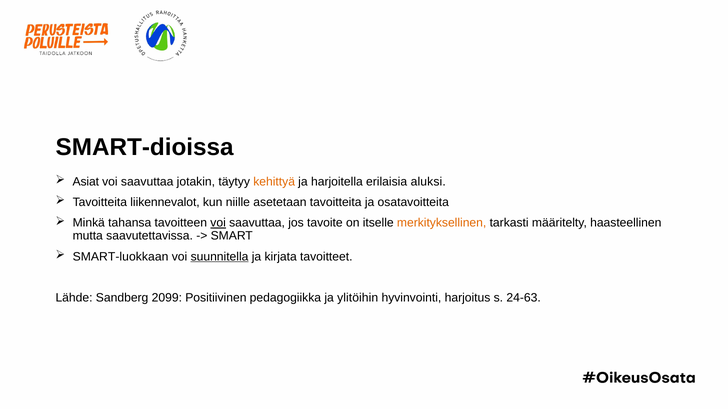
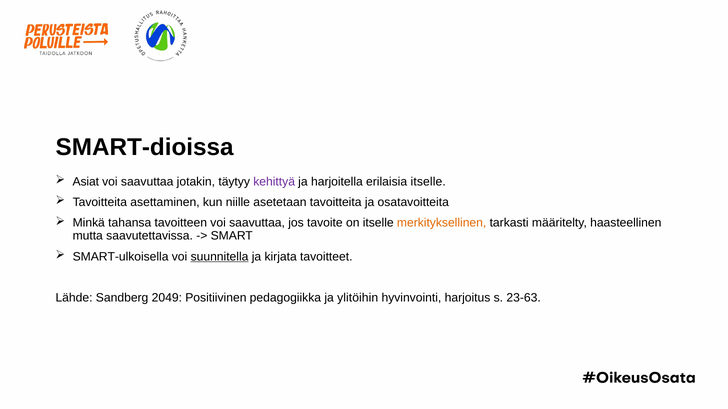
kehittyä colour: orange -> purple
erilaisia aluksi: aluksi -> itselle
liikennevalot: liikennevalot -> asettaminen
voi at (218, 223) underline: present -> none
SMART-luokkaan: SMART-luokkaan -> SMART-ulkoisella
2099: 2099 -> 2049
24-63: 24-63 -> 23-63
